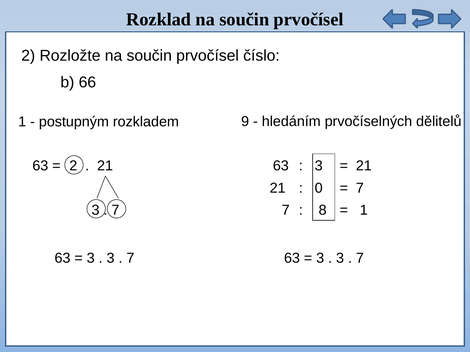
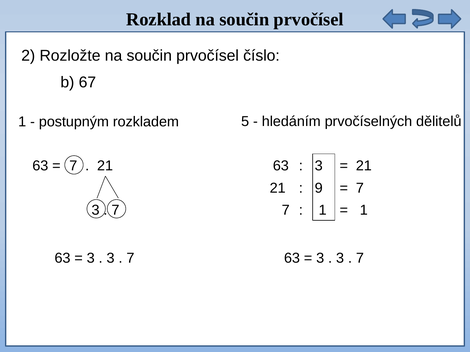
66: 66 -> 67
rozkladem 9: 9 -> 5
2 at (73, 166): 2 -> 7
0 at (319, 188): 0 -> 9
8 at (323, 210): 8 -> 1
